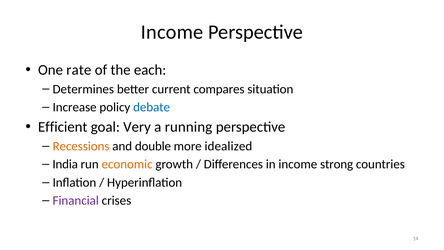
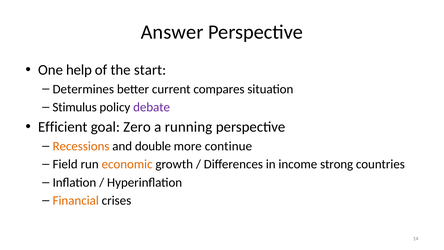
Income at (172, 32): Income -> Answer
rate: rate -> help
each: each -> start
Increase: Increase -> Stimulus
debate colour: blue -> purple
Very: Very -> Zero
idealized: idealized -> continue
India: India -> Field
Financial colour: purple -> orange
